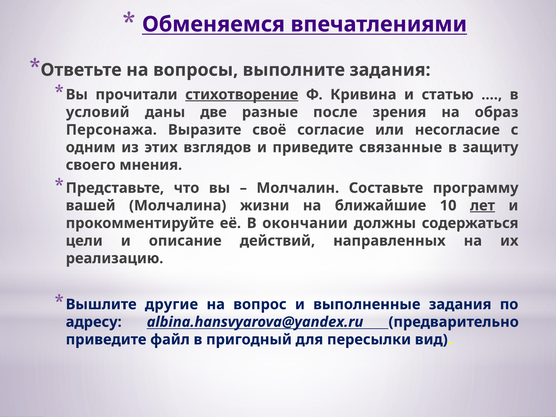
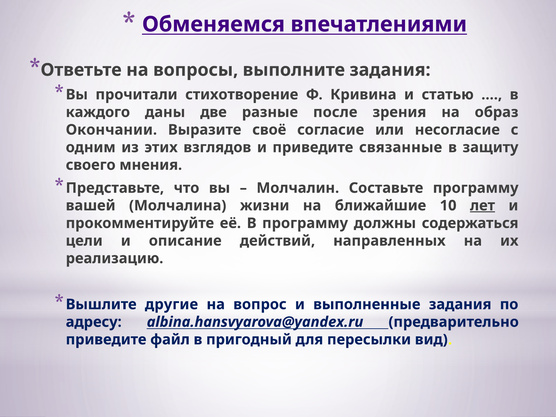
стихотворение underline: present -> none
условий: условий -> каждого
Персонажа: Персонажа -> Окончании
В окончании: окончании -> программу
